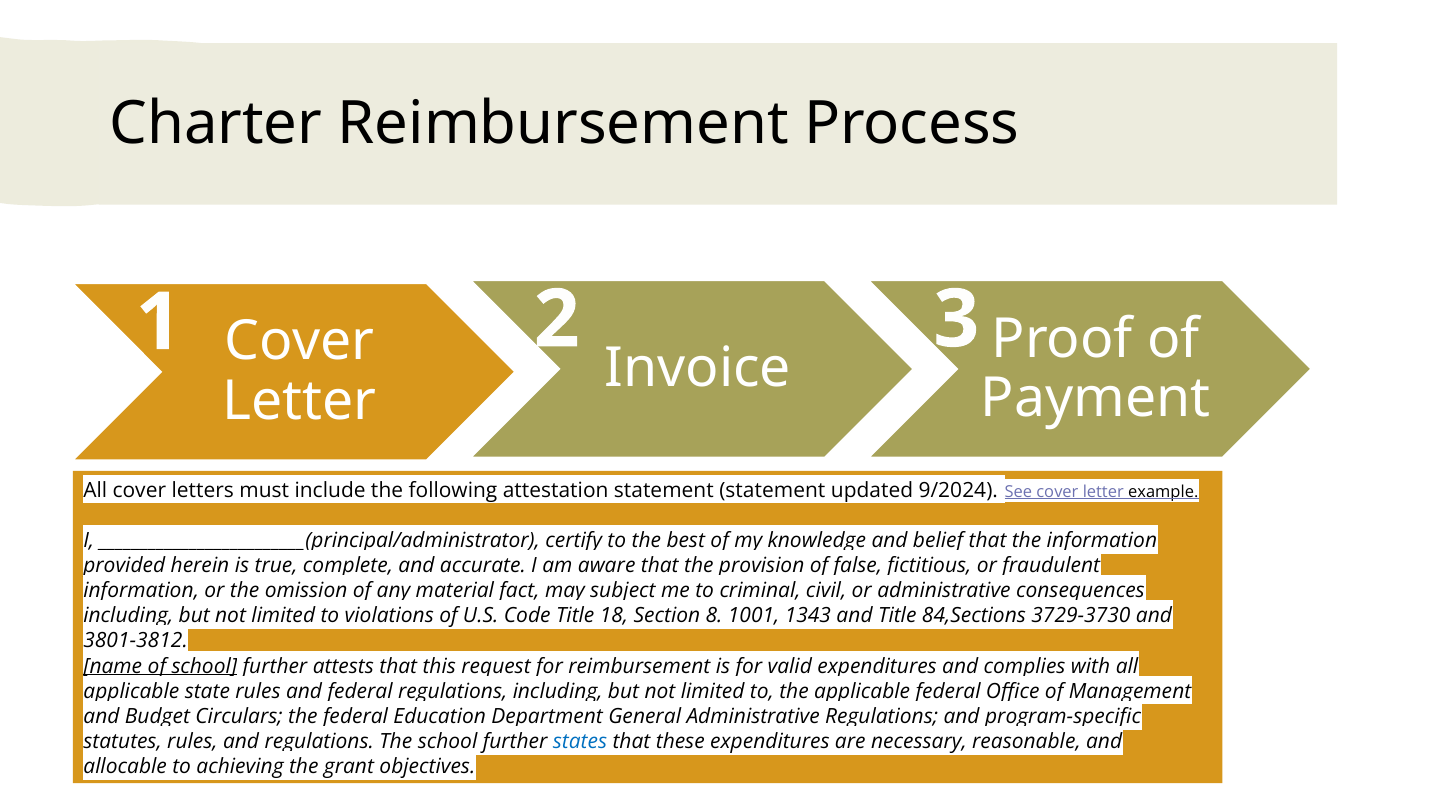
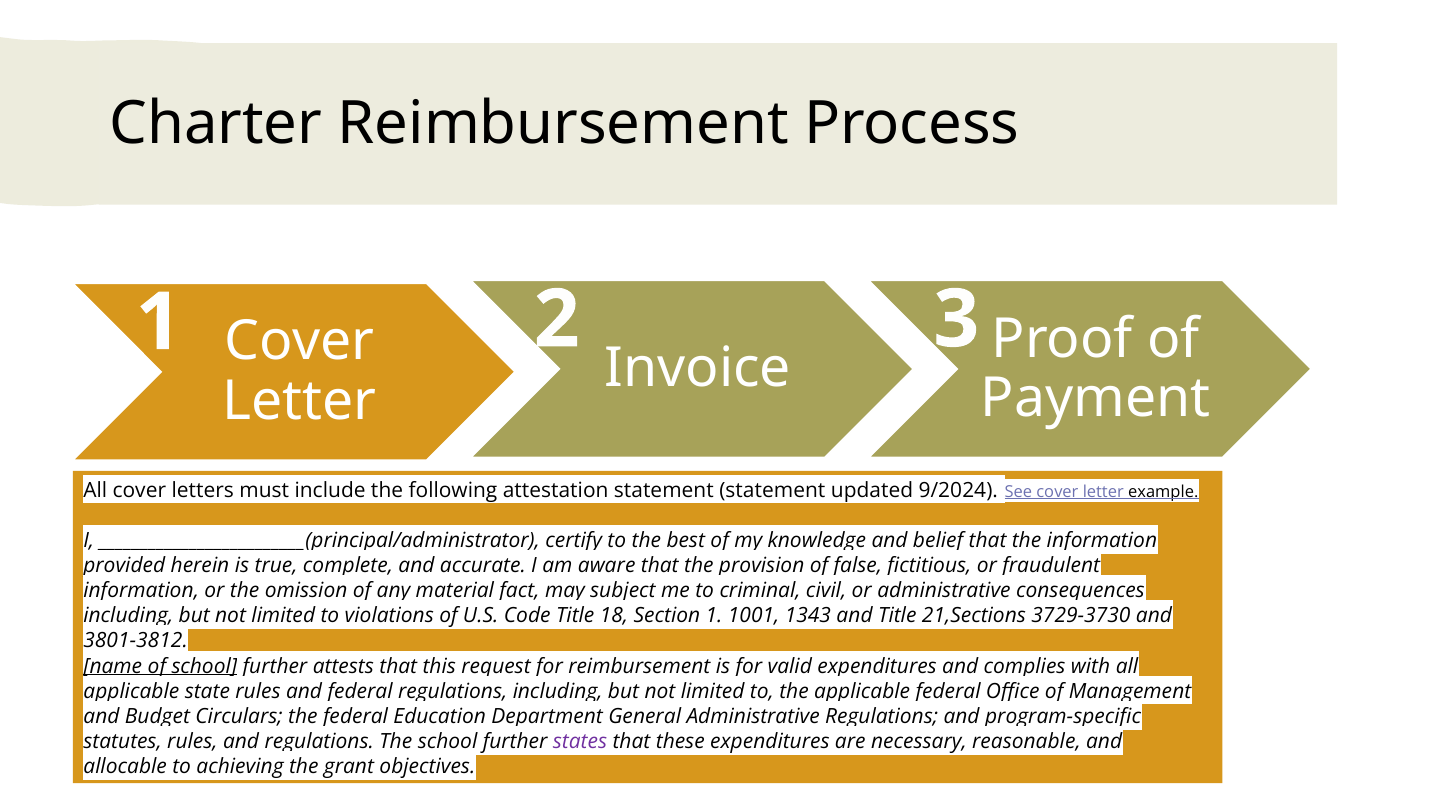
Section 8: 8 -> 1
84,Sections: 84,Sections -> 21,Sections
states colour: blue -> purple
